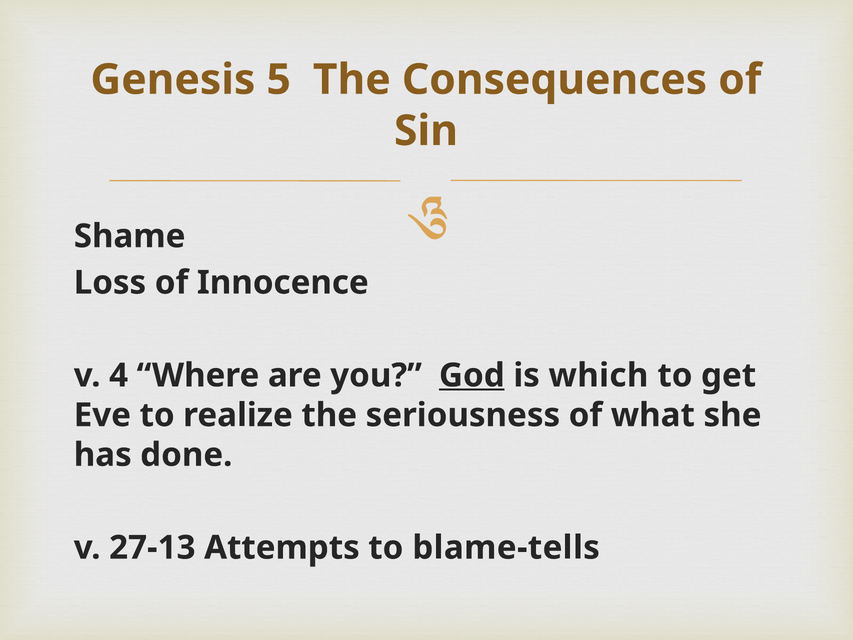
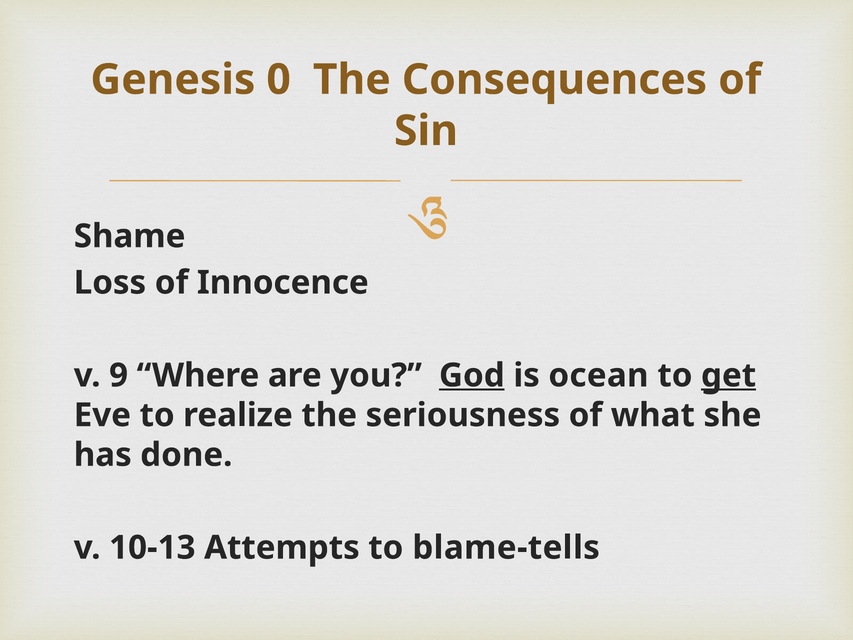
5: 5 -> 0
4: 4 -> 9
which: which -> ocean
get underline: none -> present
27-13: 27-13 -> 10-13
